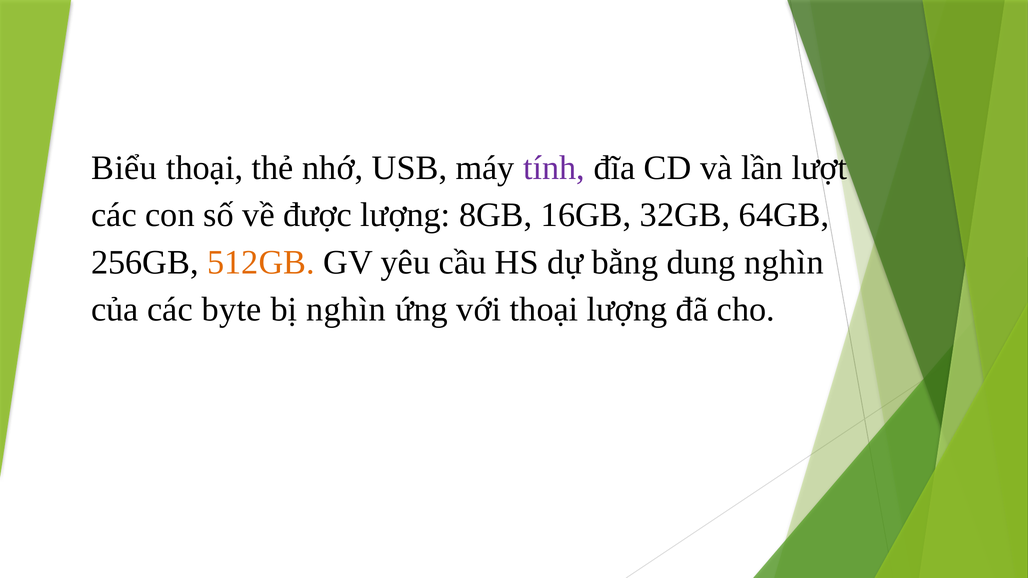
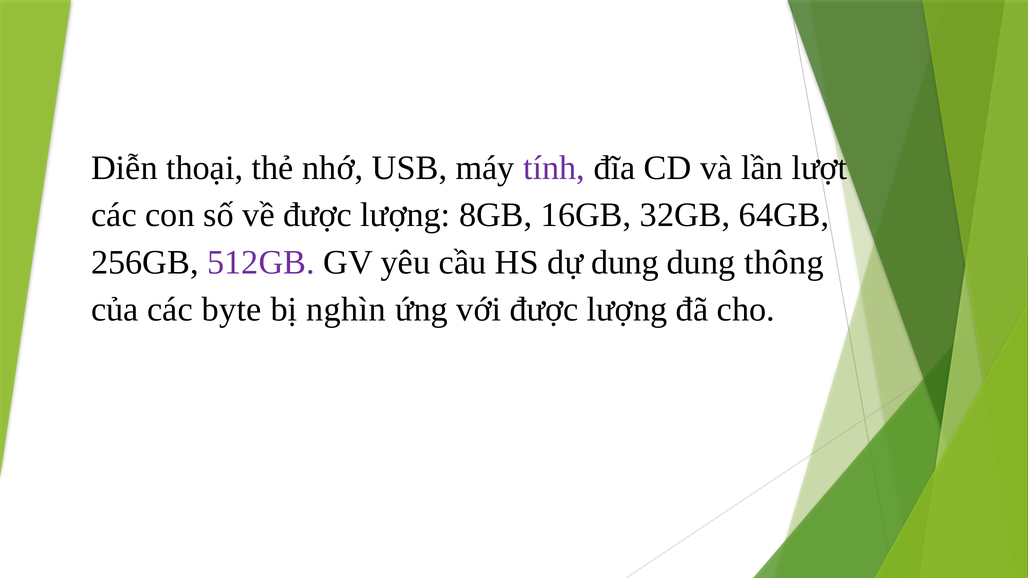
Biểu: Biểu -> Diễn
512GB colour: orange -> purple
dự bằng: bằng -> dung
dung nghìn: nghìn -> thông
với thoại: thoại -> được
